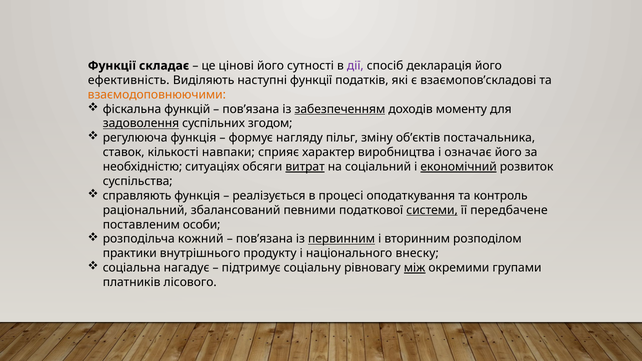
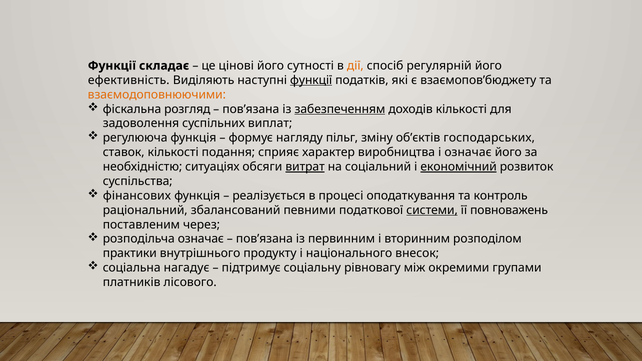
дії colour: purple -> orange
декларація: декларація -> регулярній
функції at (311, 80) underline: none -> present
взаємопов’складові: взаємопов’складові -> взаємопов’бюджету
функцій: функцій -> розгляд
доходів моменту: моменту -> кількості
задоволення underline: present -> none
згодом: згодом -> виплат
постачальника: постачальника -> господарських
навпаки: навпаки -> подання
справляють: справляють -> фінансових
передбачене: передбачене -> повноважень
особи: особи -> через
розподільча кожний: кожний -> означає
первинним underline: present -> none
внеску: внеску -> внесок
між underline: present -> none
